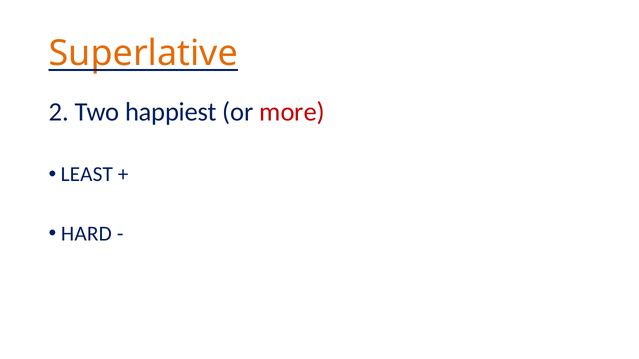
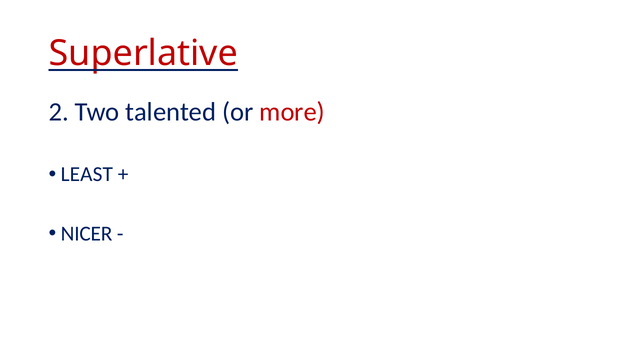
Superlative colour: orange -> red
happiest: happiest -> talented
HARD: HARD -> NICER
